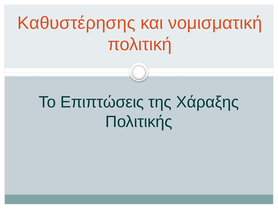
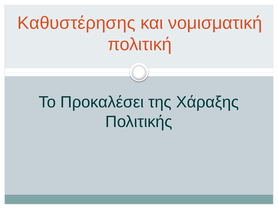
Επιπτώσεις: Επιπτώσεις -> Προκαλέσει
